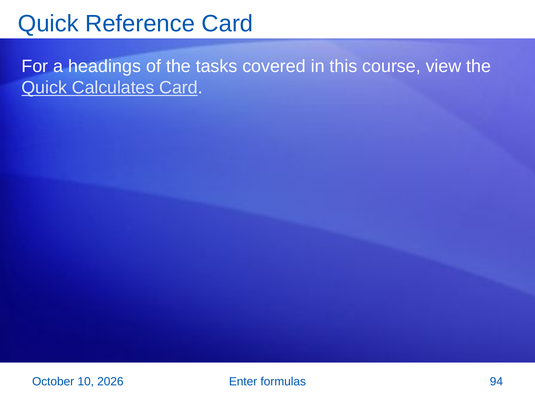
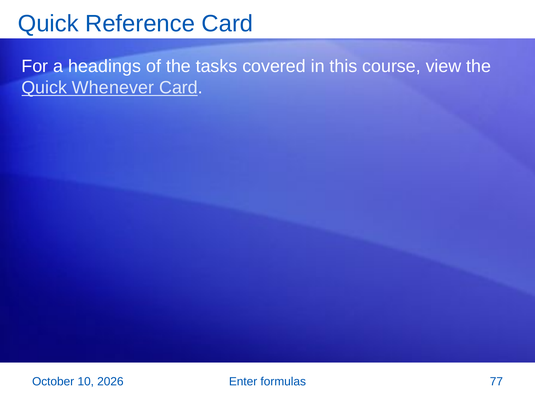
Calculates: Calculates -> Whenever
94: 94 -> 77
